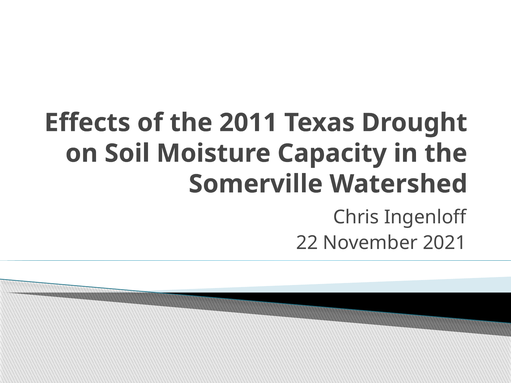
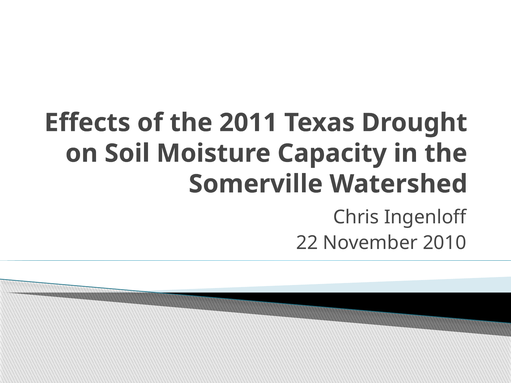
2021: 2021 -> 2010
